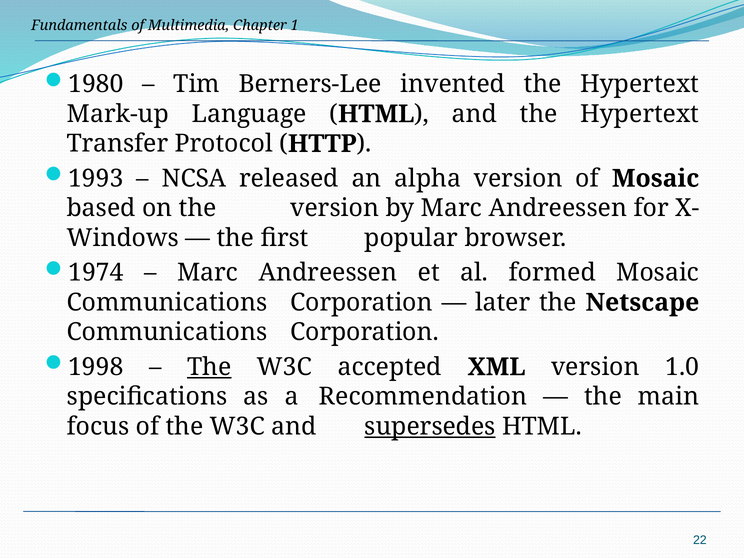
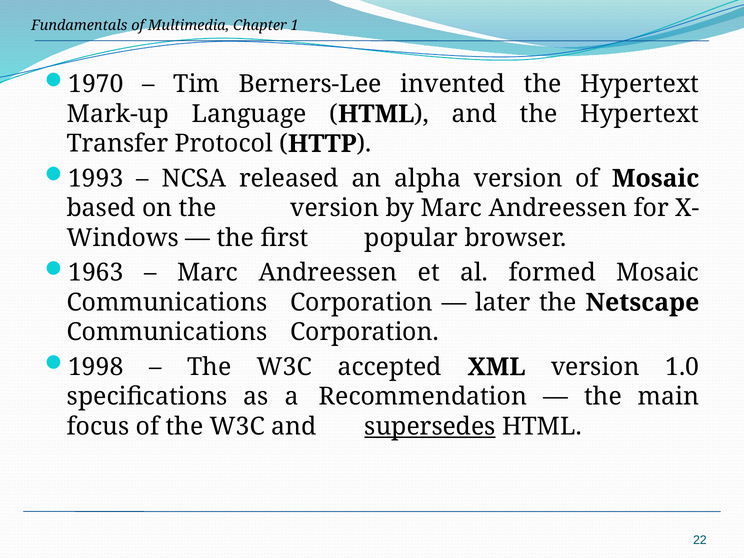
1980: 1980 -> 1970
1974: 1974 -> 1963
The at (209, 367) underline: present -> none
